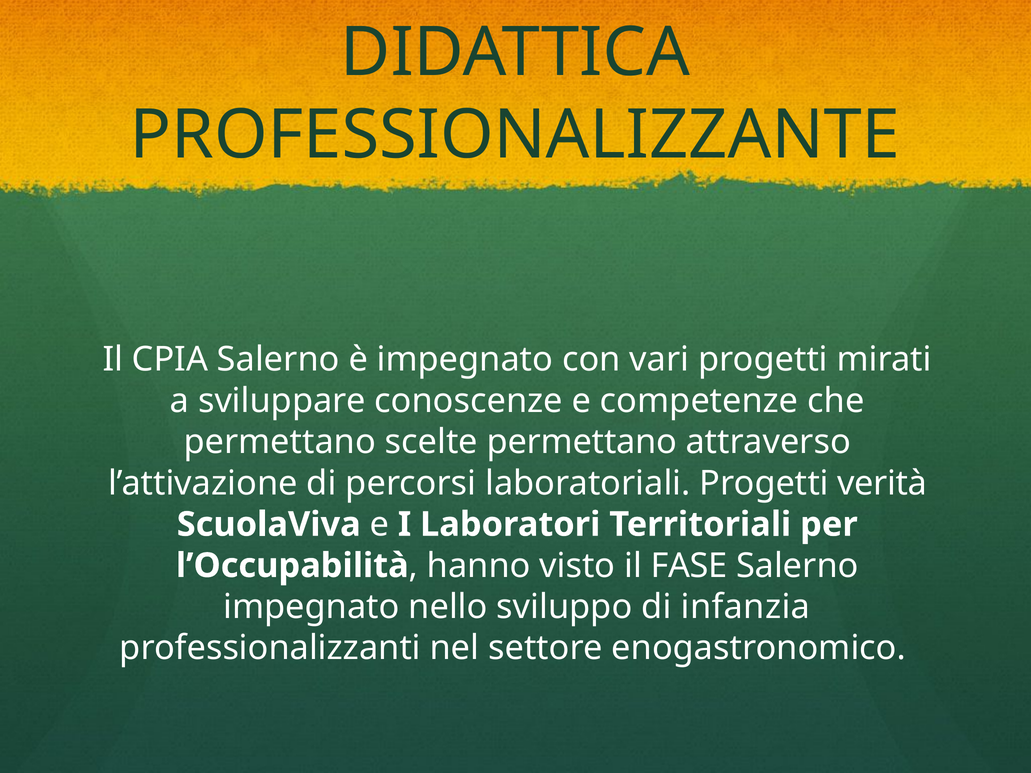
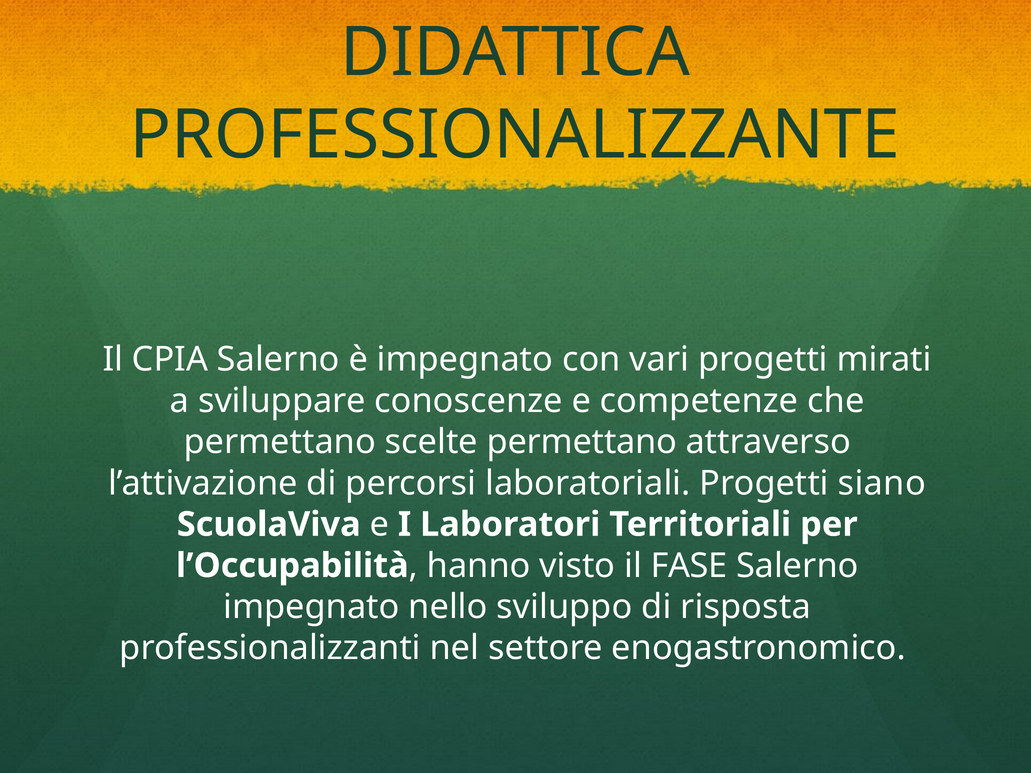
verità: verità -> siano
infanzia: infanzia -> risposta
